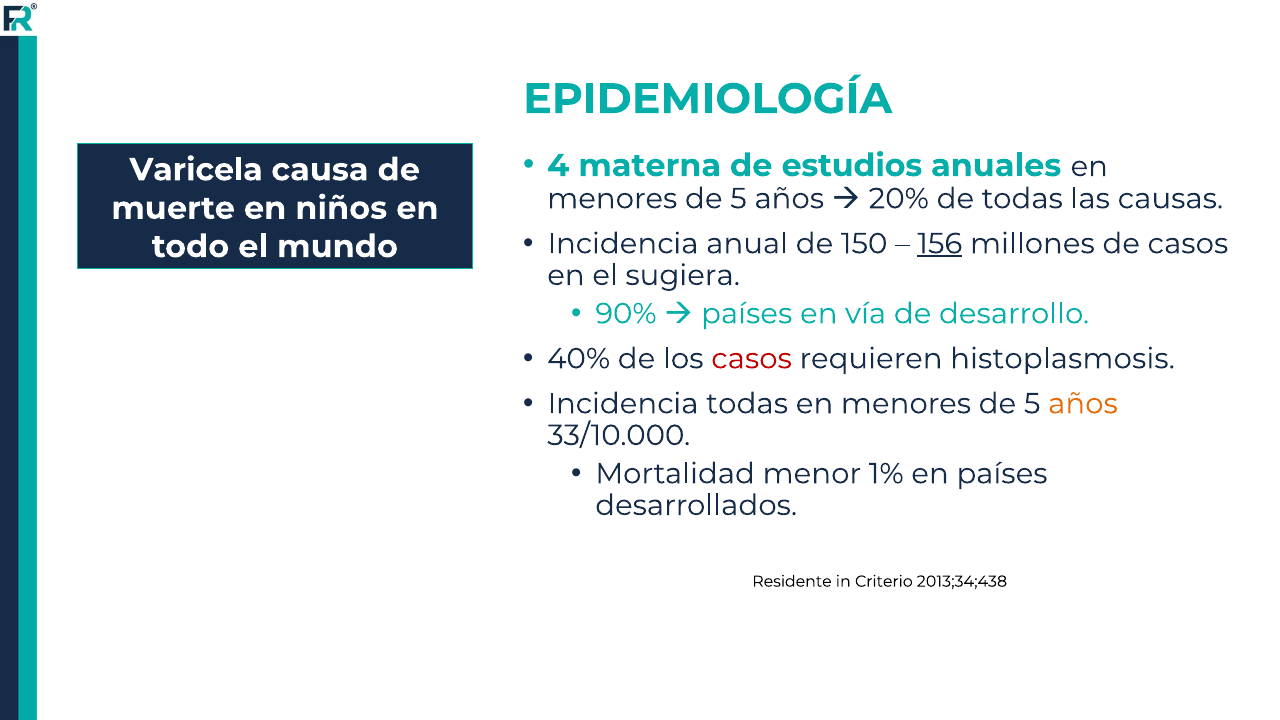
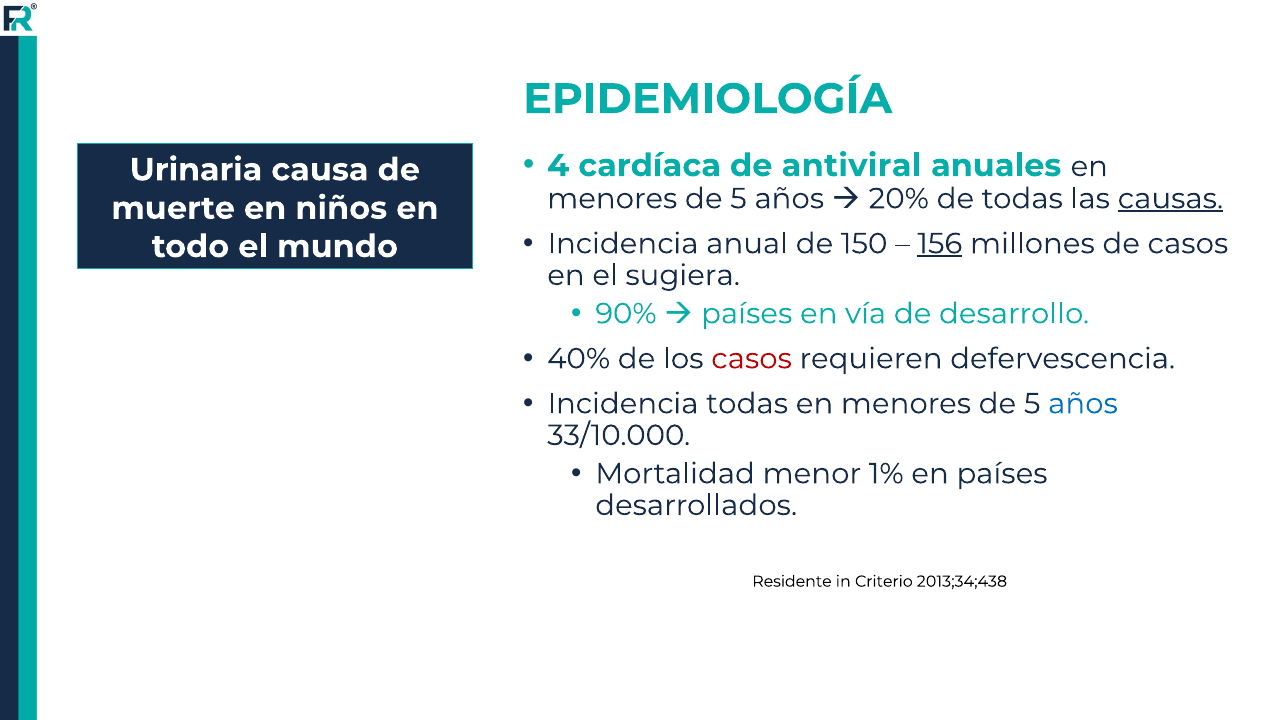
materna: materna -> cardíaca
estudios: estudios -> antiviral
Varicela: Varicela -> Urinaria
causas underline: none -> present
histoplasmosis: histoplasmosis -> defervescencia
años at (1083, 404) colour: orange -> blue
